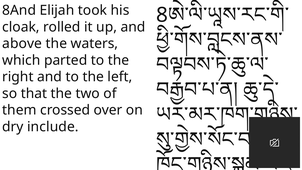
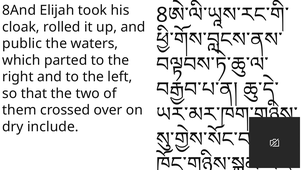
above: above -> public
